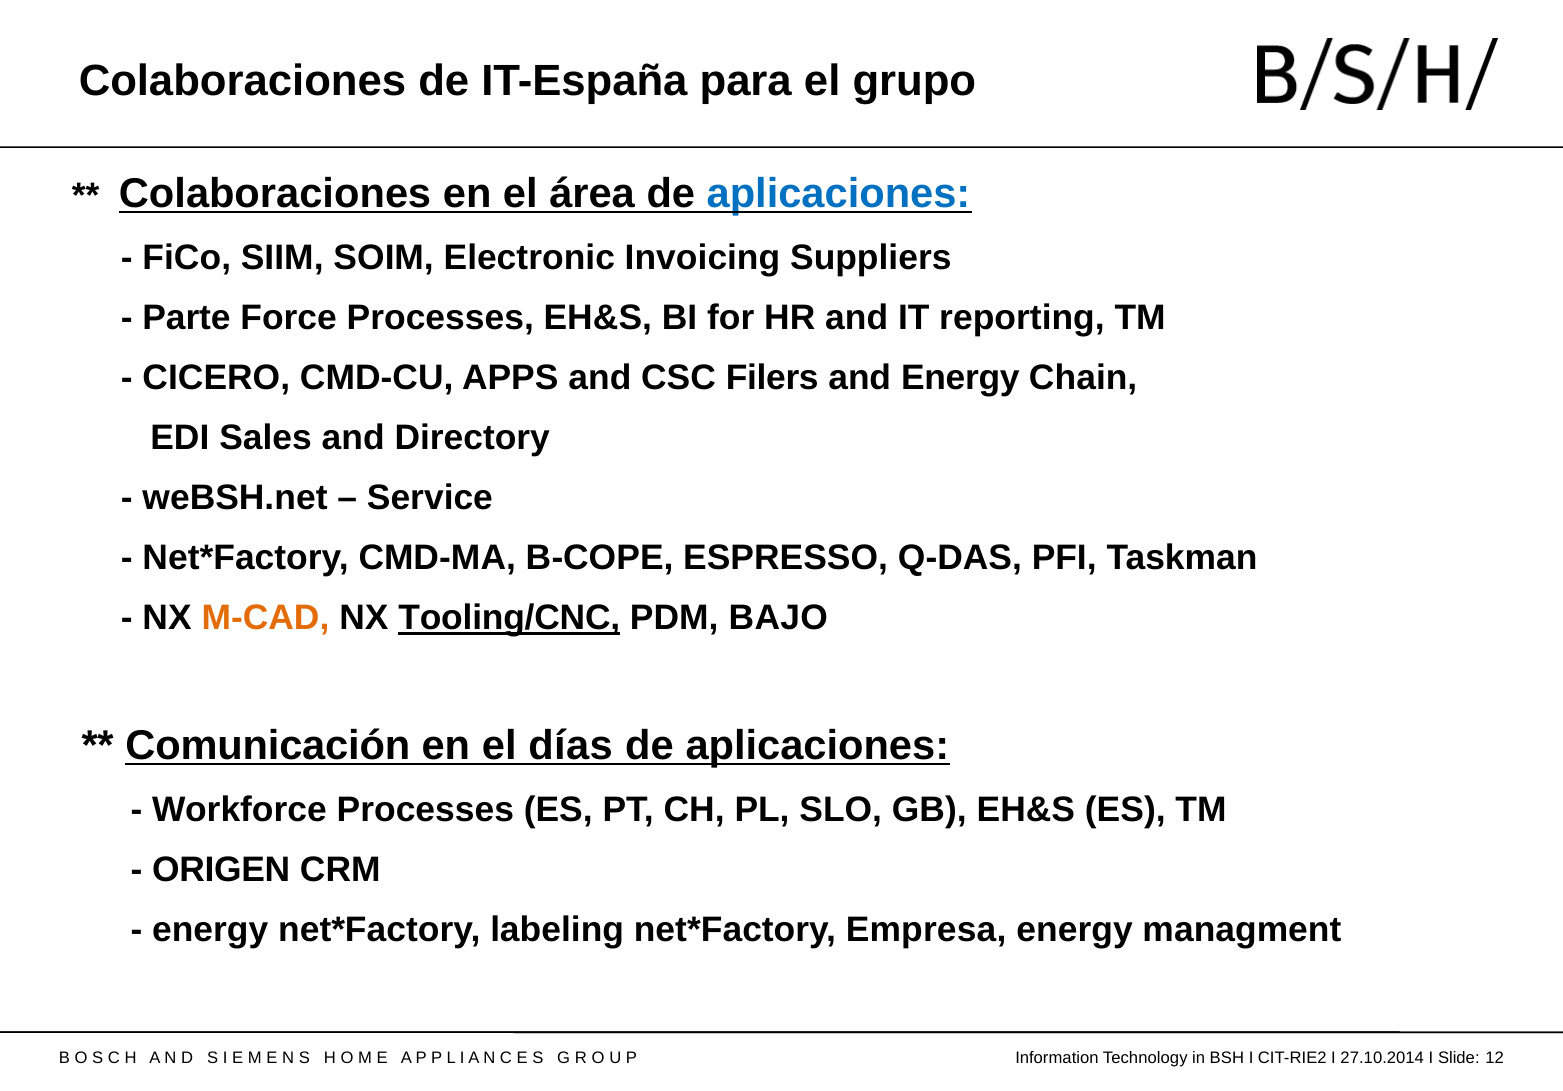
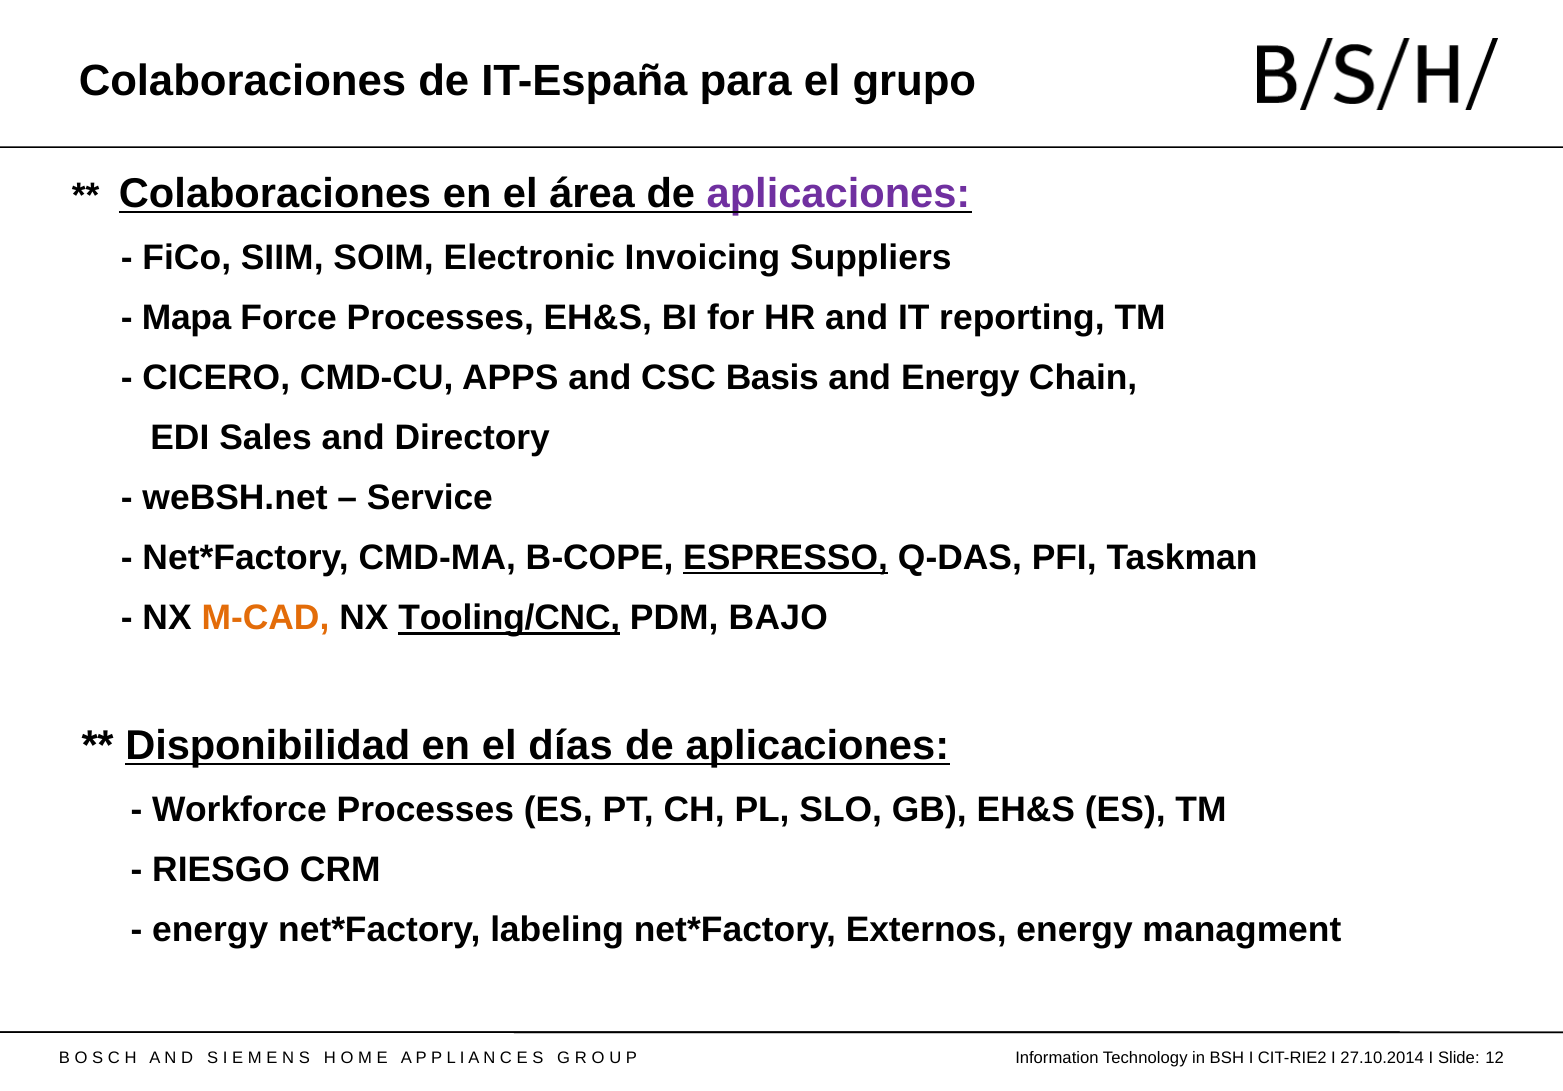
aplicaciones at (839, 194) colour: blue -> purple
Parte: Parte -> Mapa
Filers: Filers -> Basis
ESPRESSO underline: none -> present
Comunicación: Comunicación -> Disponibilidad
ORIGEN: ORIGEN -> RIESGO
Empresa: Empresa -> Externos
